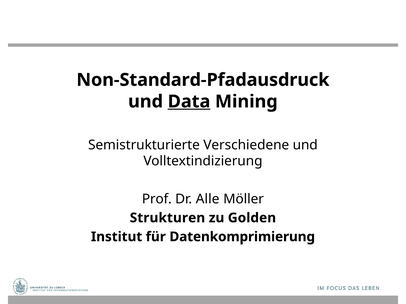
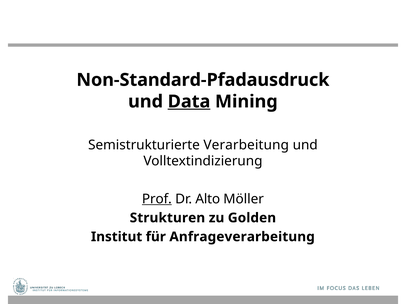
Verschiedene: Verschiedene -> Verarbeitung
Prof underline: none -> present
Alle: Alle -> Alto
Datenkomprimierung: Datenkomprimierung -> Anfrageverarbeitung
